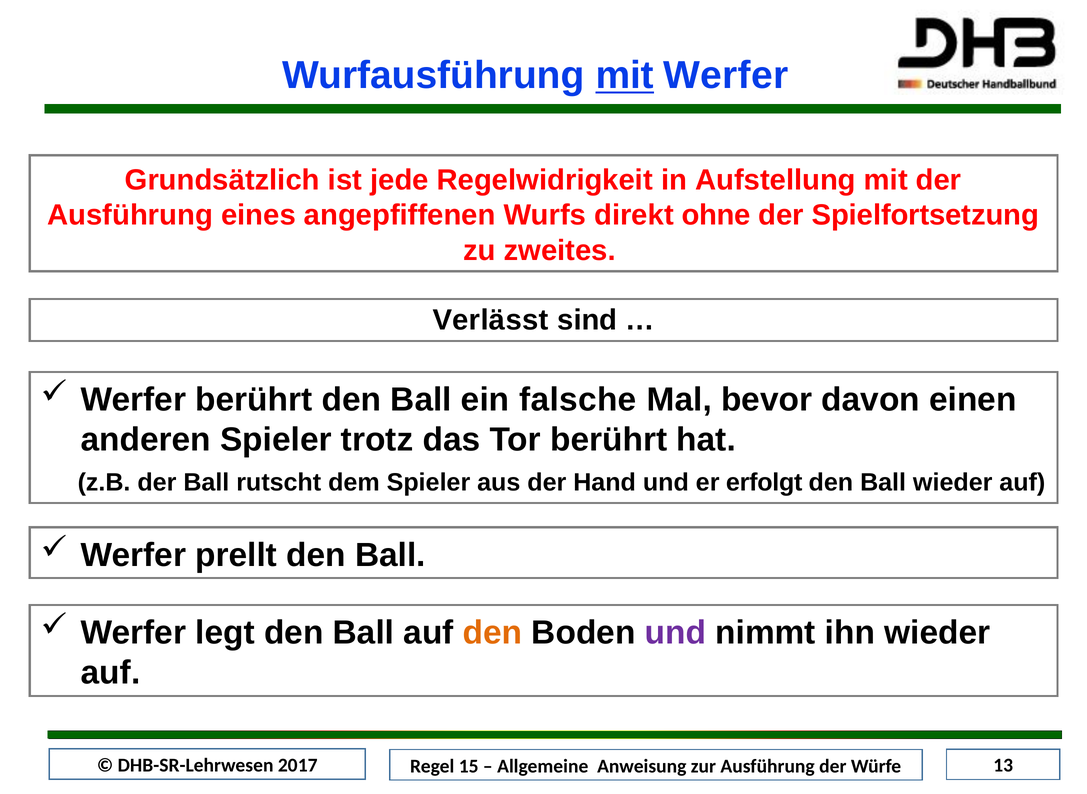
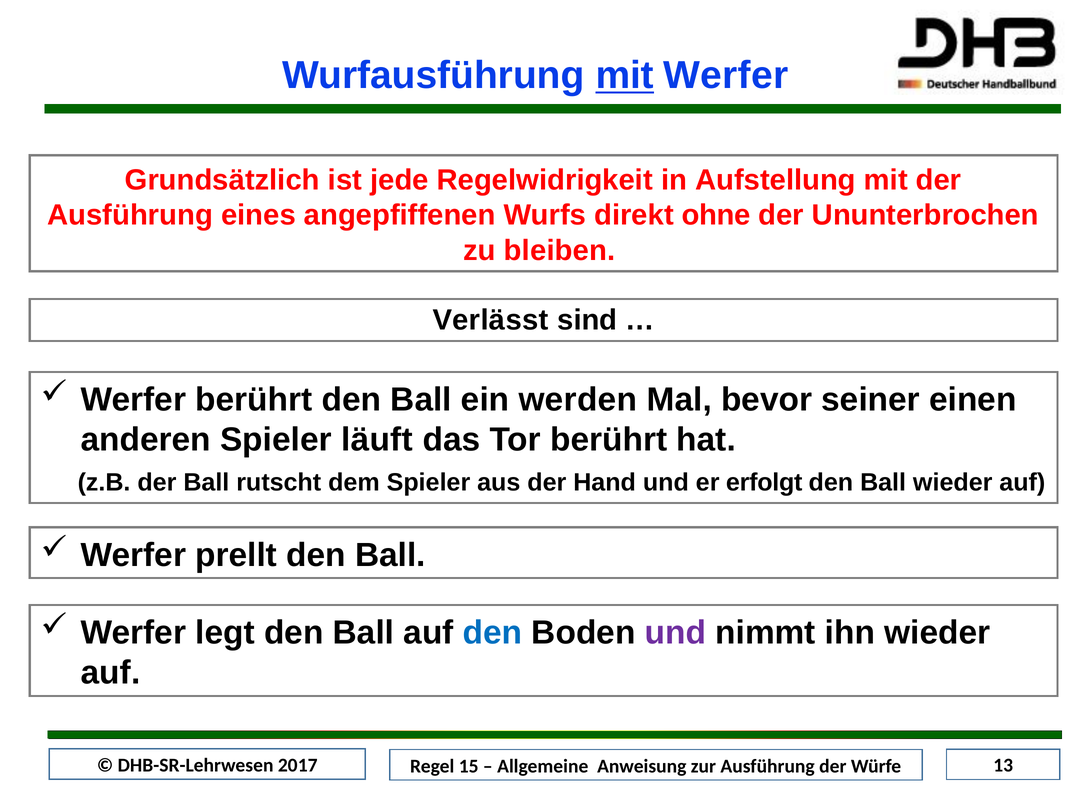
Spielfortsetzung: Spielfortsetzung -> Ununterbrochen
zweites: zweites -> bleiben
falsche: falsche -> werden
davon: davon -> seiner
trotz: trotz -> läuft
den at (493, 633) colour: orange -> blue
